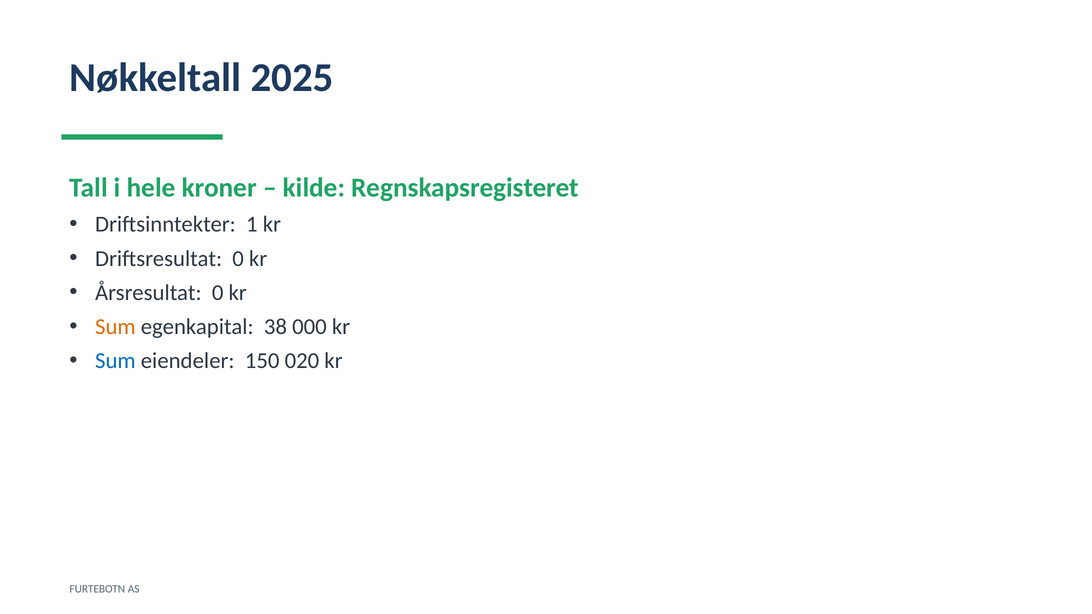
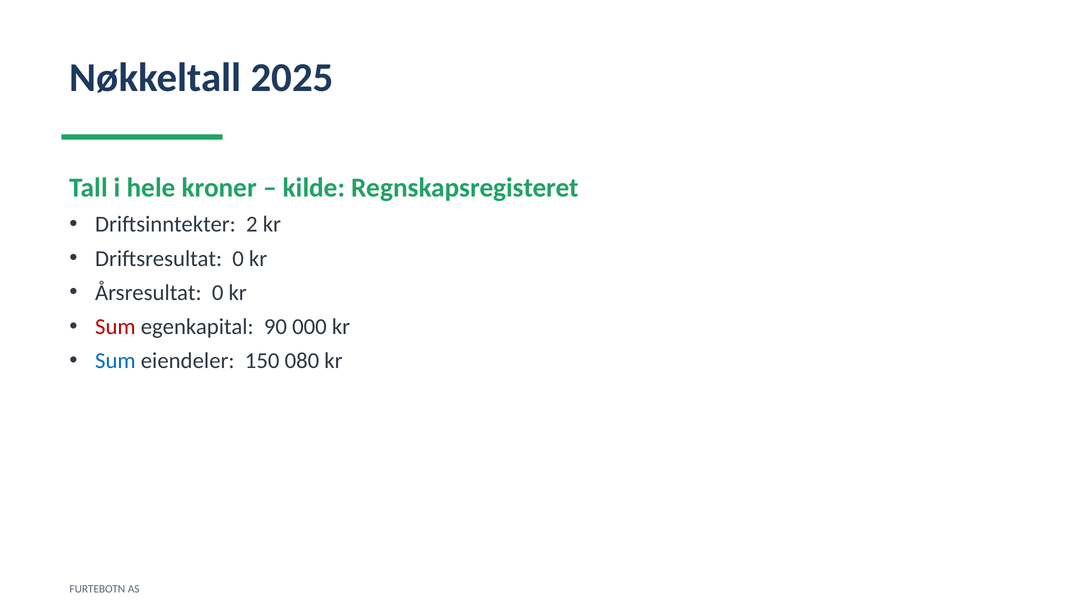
1: 1 -> 2
Sum at (115, 327) colour: orange -> red
38: 38 -> 90
020: 020 -> 080
